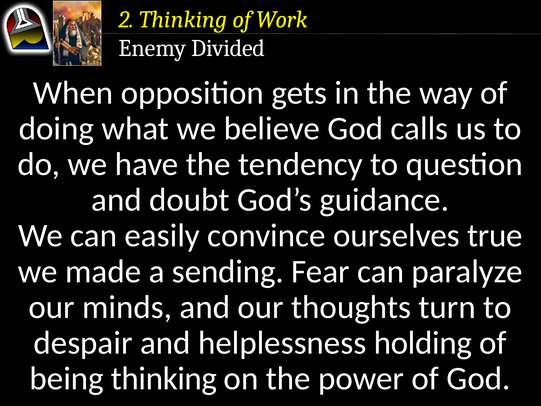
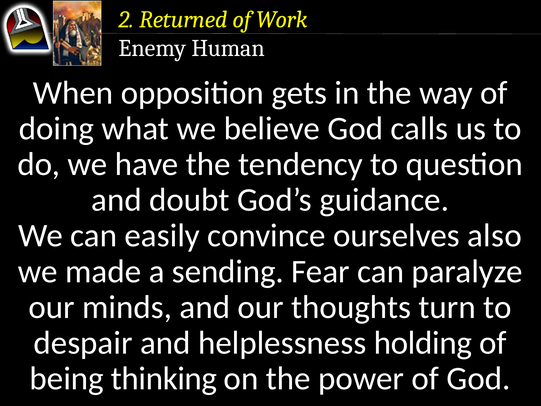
2 Thinking: Thinking -> Returned
Divided: Divided -> Human
true: true -> also
